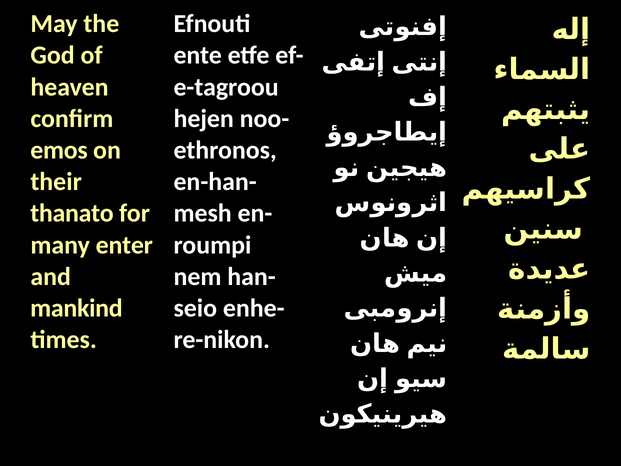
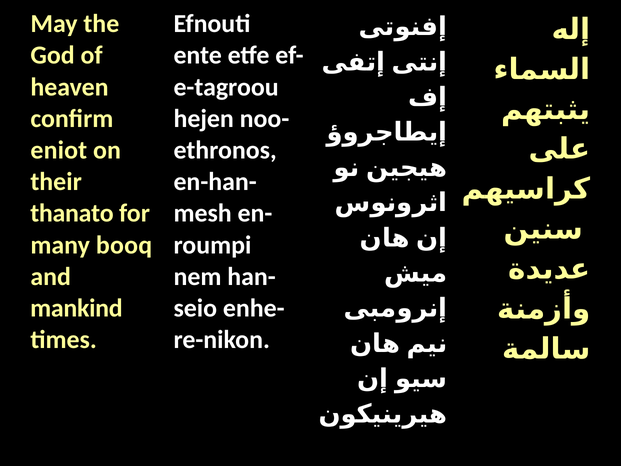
emos: emos -> eniot
enter: enter -> booq
